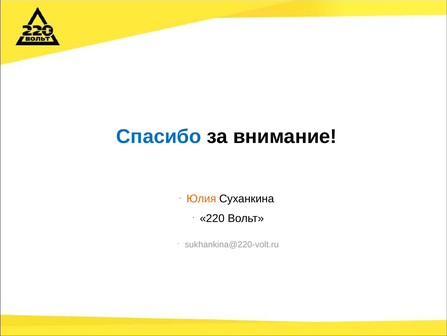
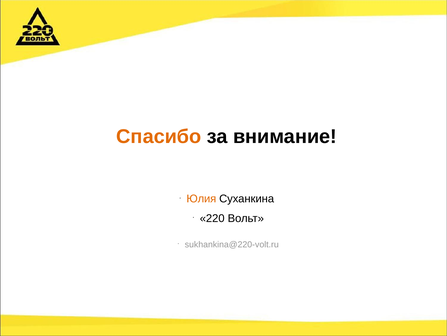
Спасибо colour: blue -> orange
